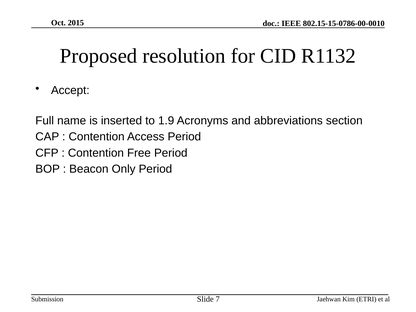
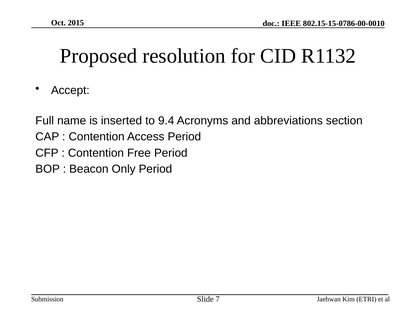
1.9: 1.9 -> 9.4
